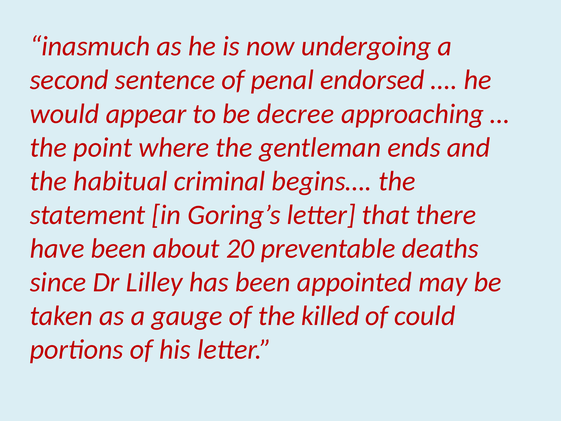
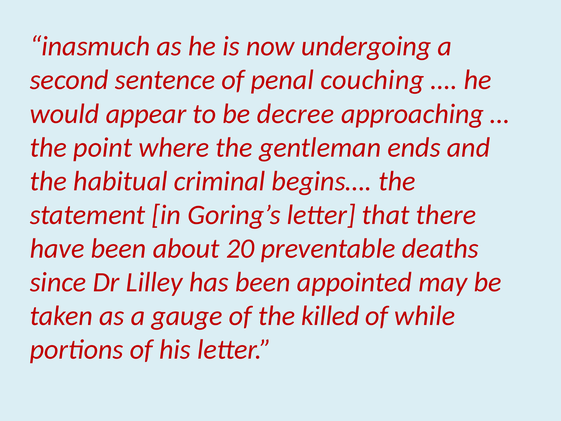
endorsed: endorsed -> couching
could: could -> while
